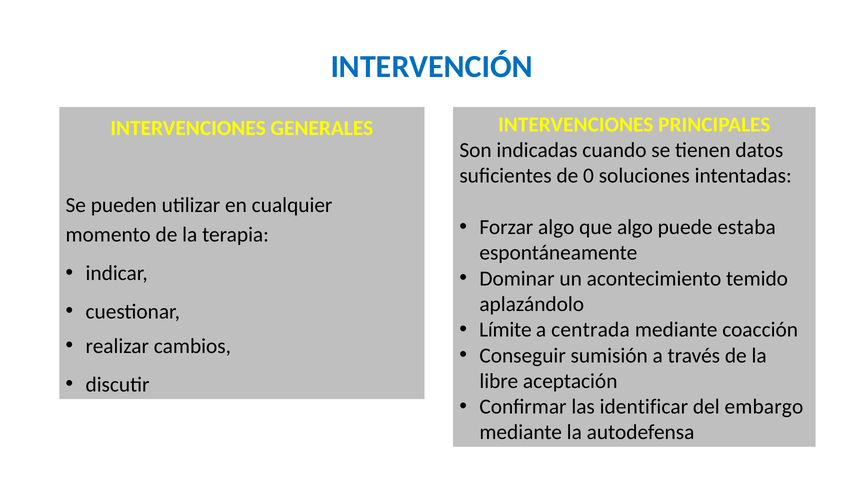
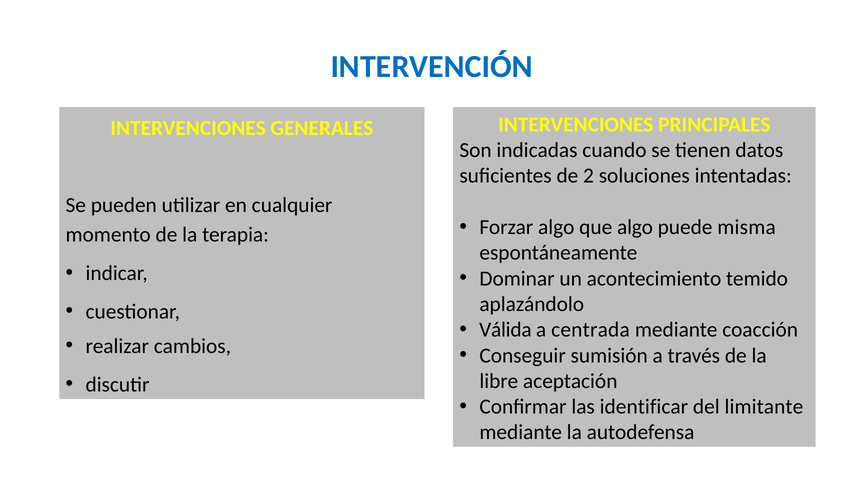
0: 0 -> 2
estaba: estaba -> misma
Límite: Límite -> Válida
embargo: embargo -> limitante
